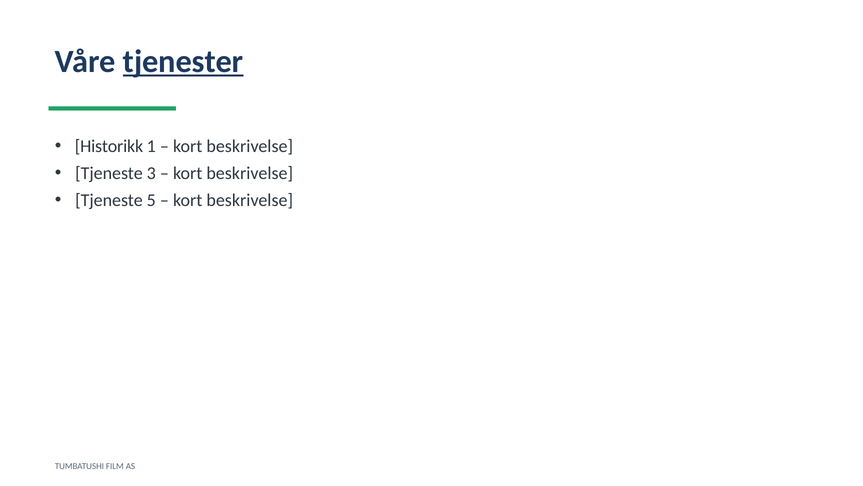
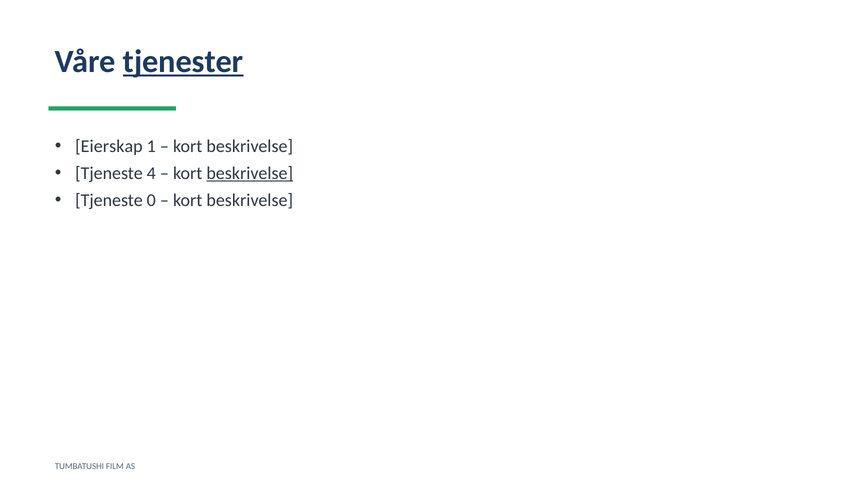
Historikk: Historikk -> Eierskap
3: 3 -> 4
beskrivelse at (250, 173) underline: none -> present
5: 5 -> 0
